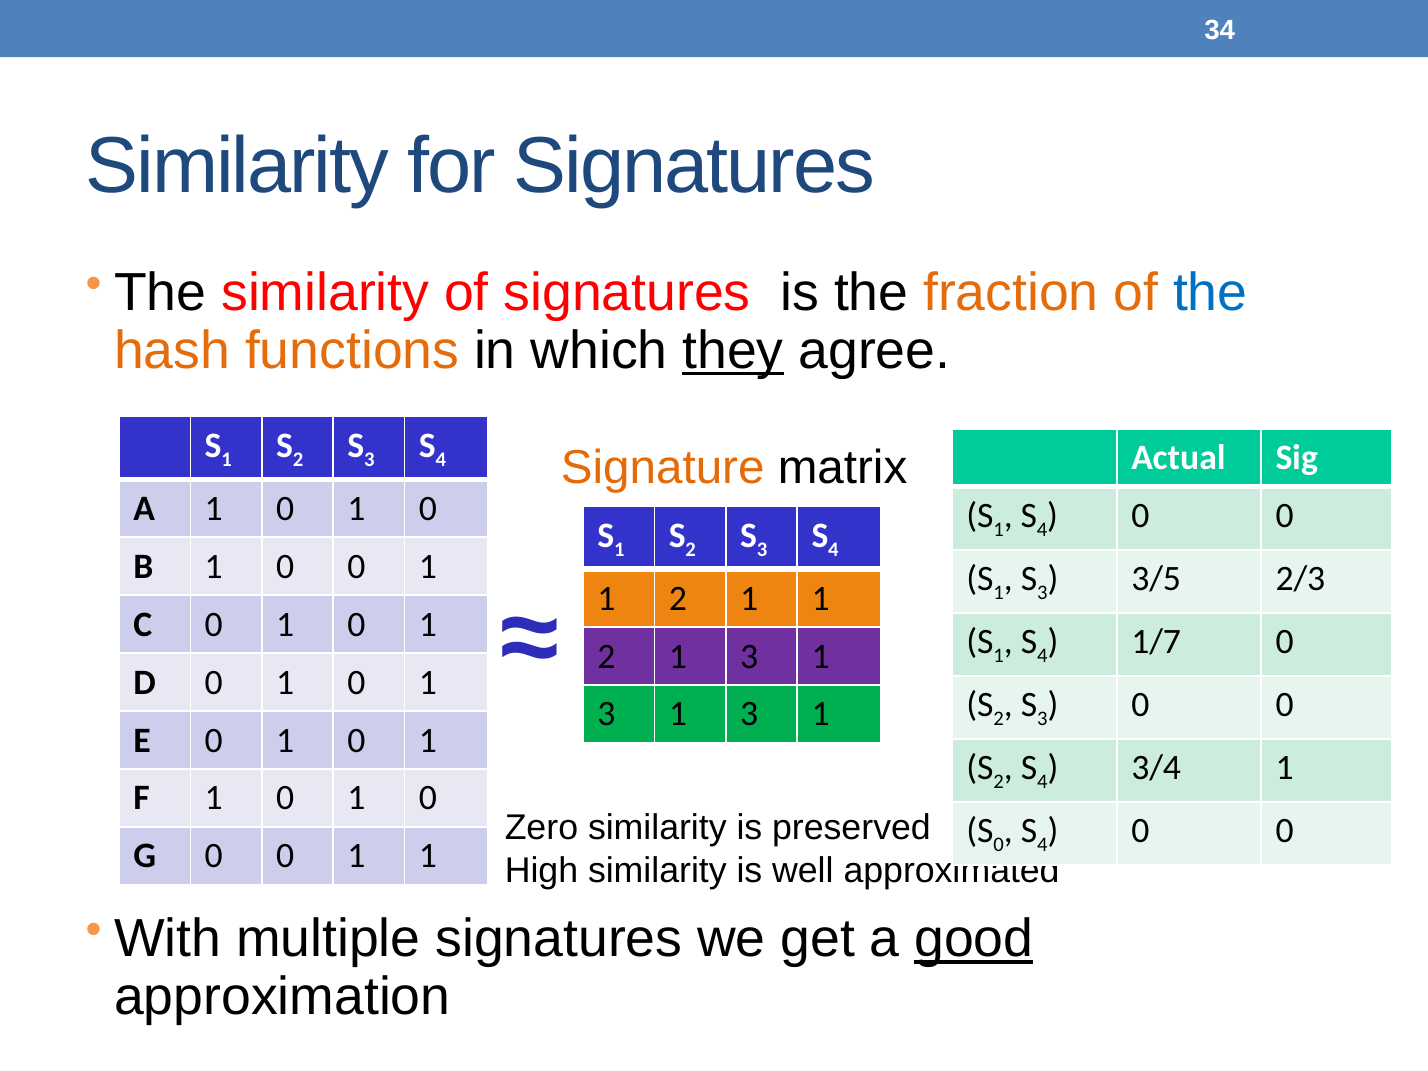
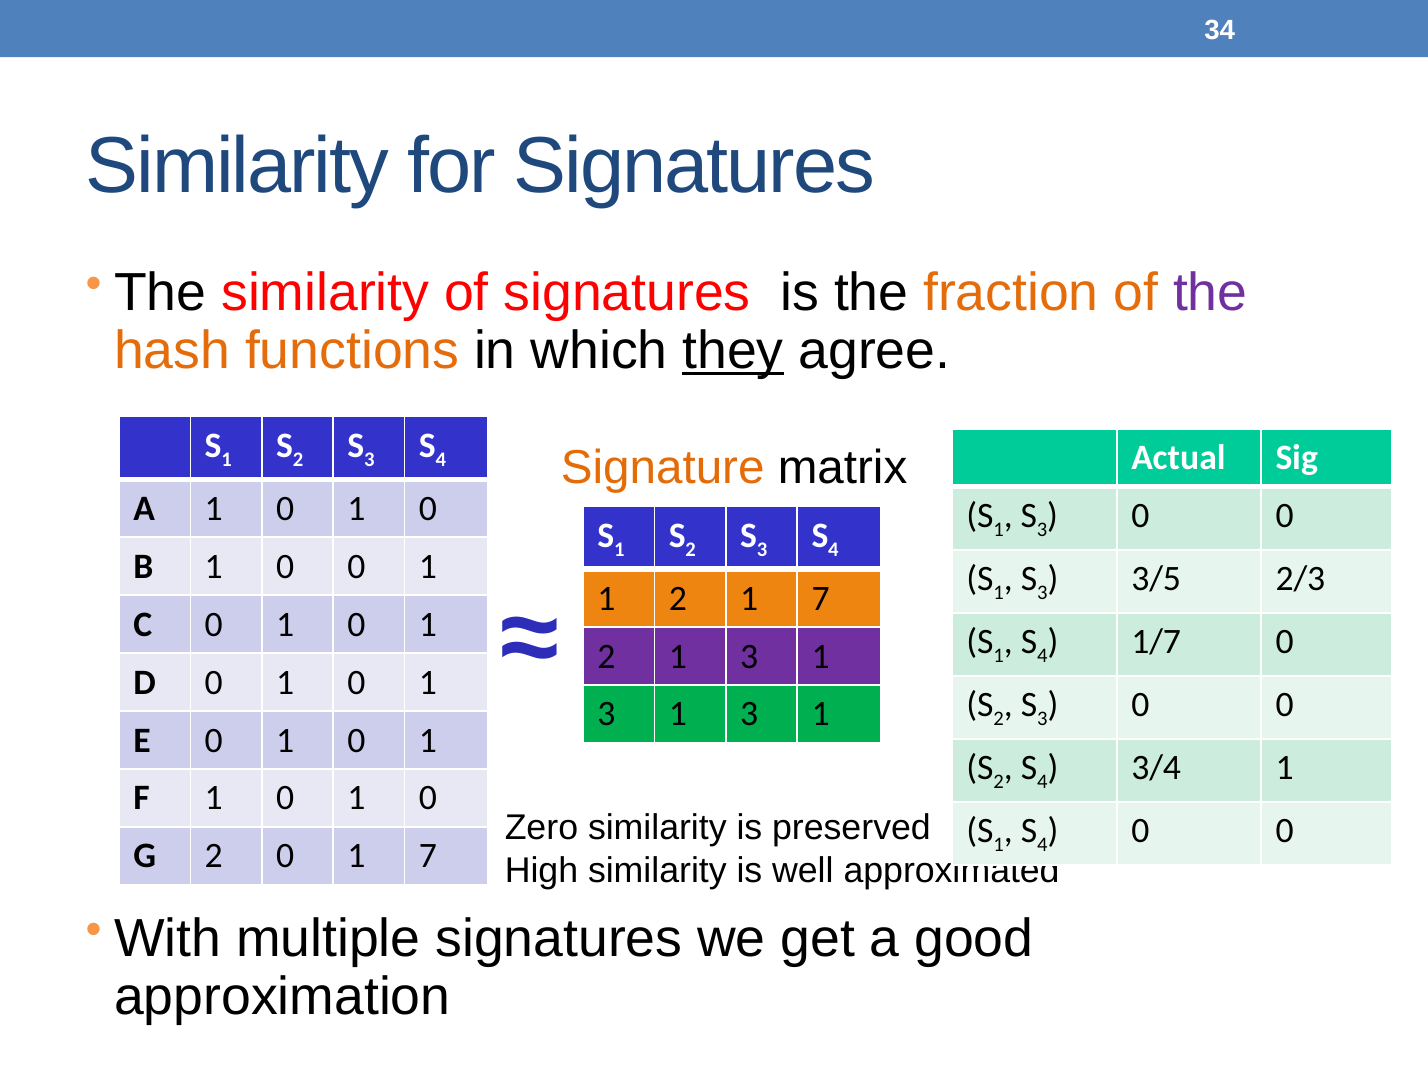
the at (1210, 293) colour: blue -> purple
4 at (1042, 530): 4 -> 3
2 1 1: 1 -> 7
0 at (999, 845): 0 -> 1
G 0: 0 -> 2
0 1 1: 1 -> 7
good underline: present -> none
